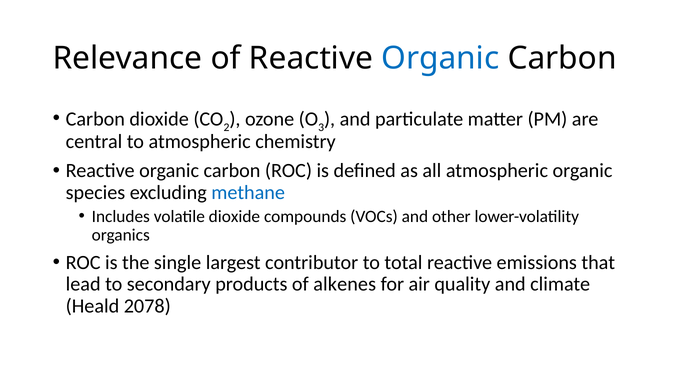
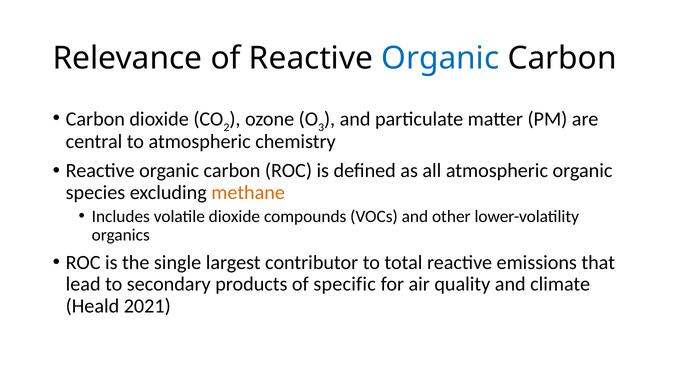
methane colour: blue -> orange
alkenes: alkenes -> specific
2078: 2078 -> 2021
